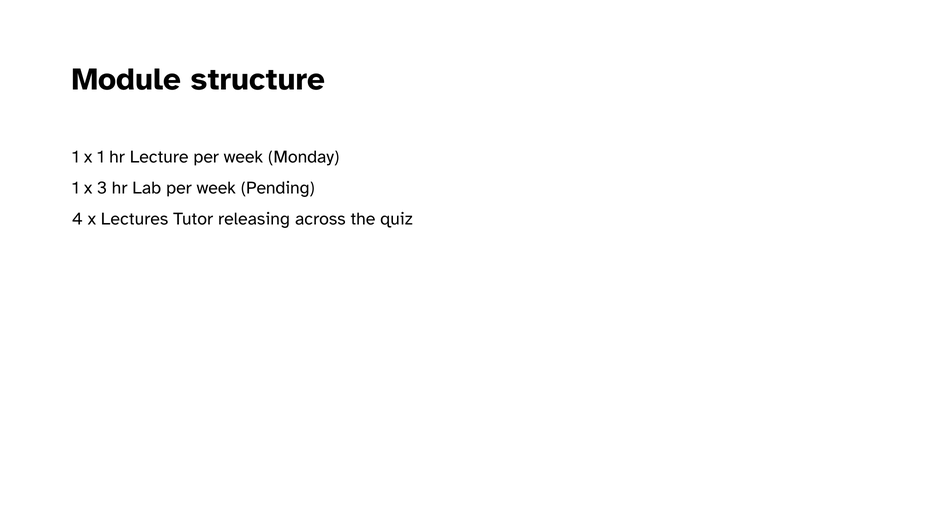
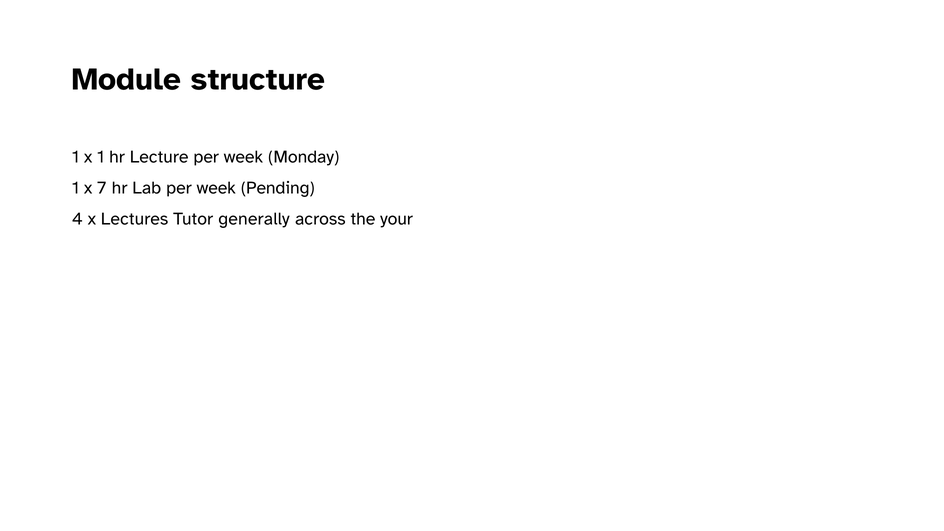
3: 3 -> 7
releasing: releasing -> generally
quiz: quiz -> your
